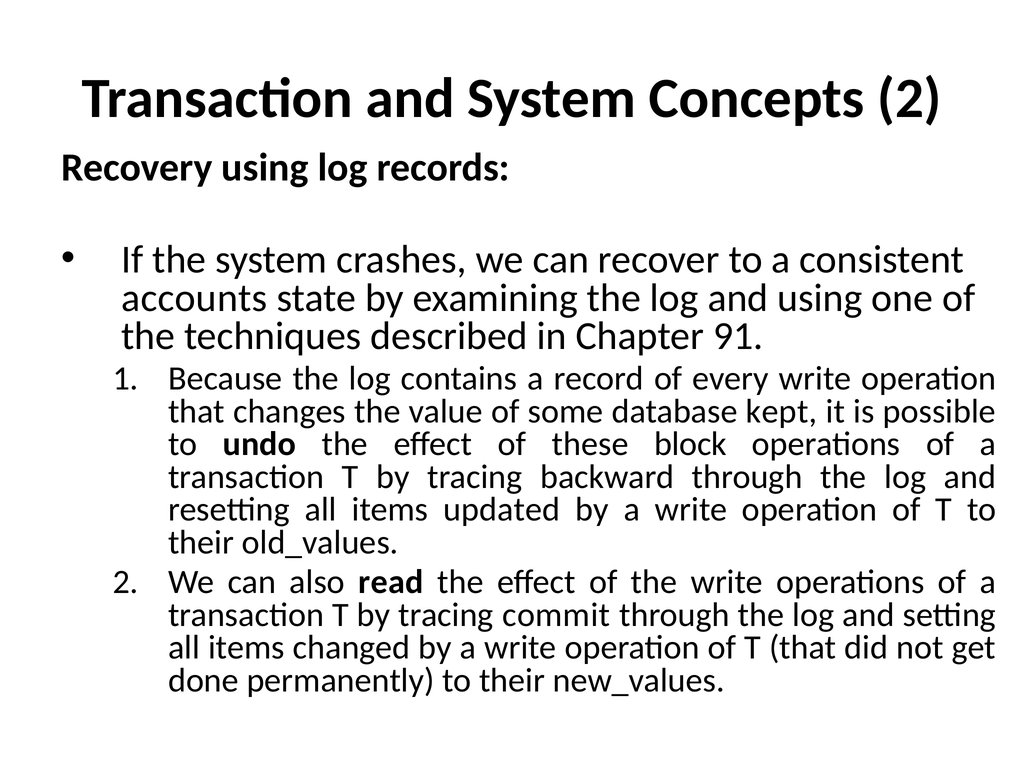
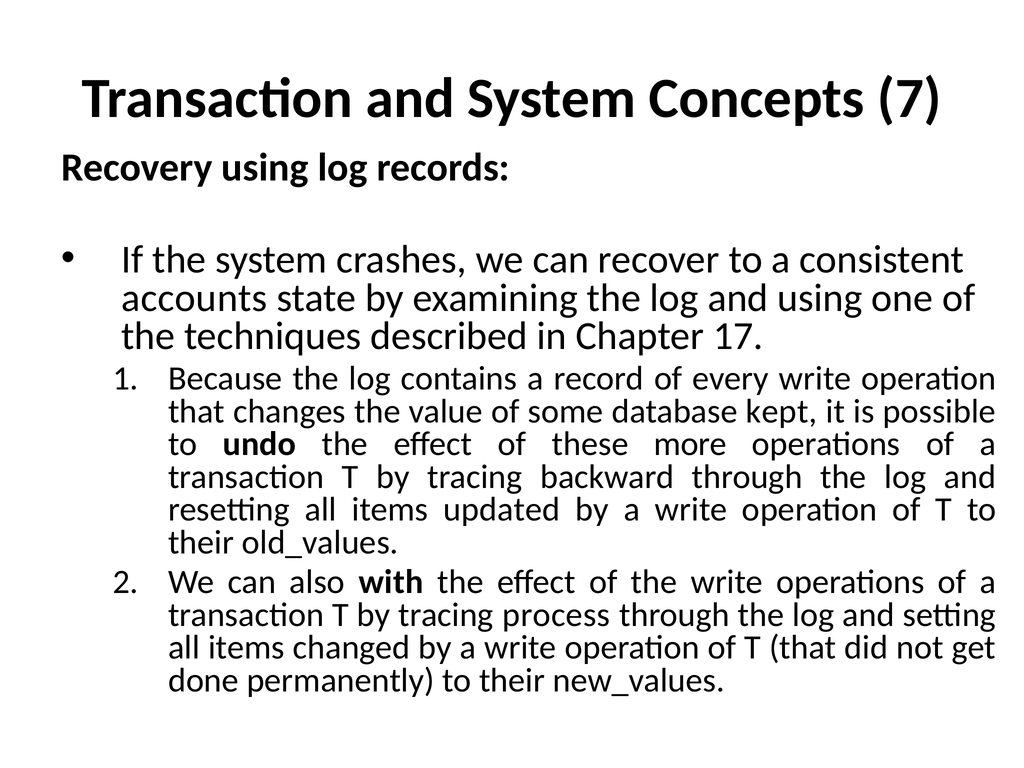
Concepts 2: 2 -> 7
91: 91 -> 17
block: block -> more
read: read -> with
commit: commit -> process
